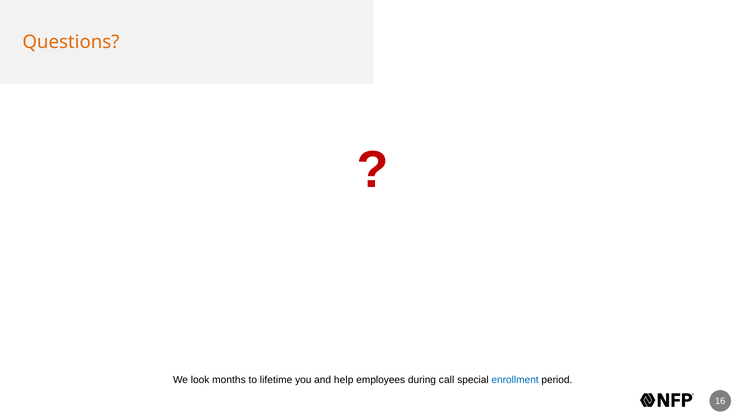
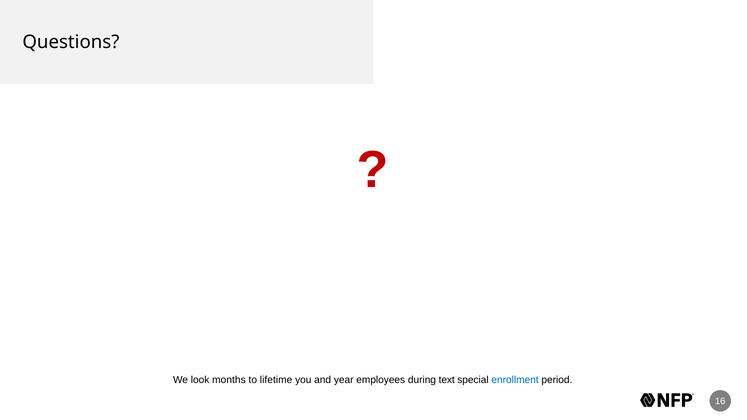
Questions colour: orange -> black
help: help -> year
call: call -> text
